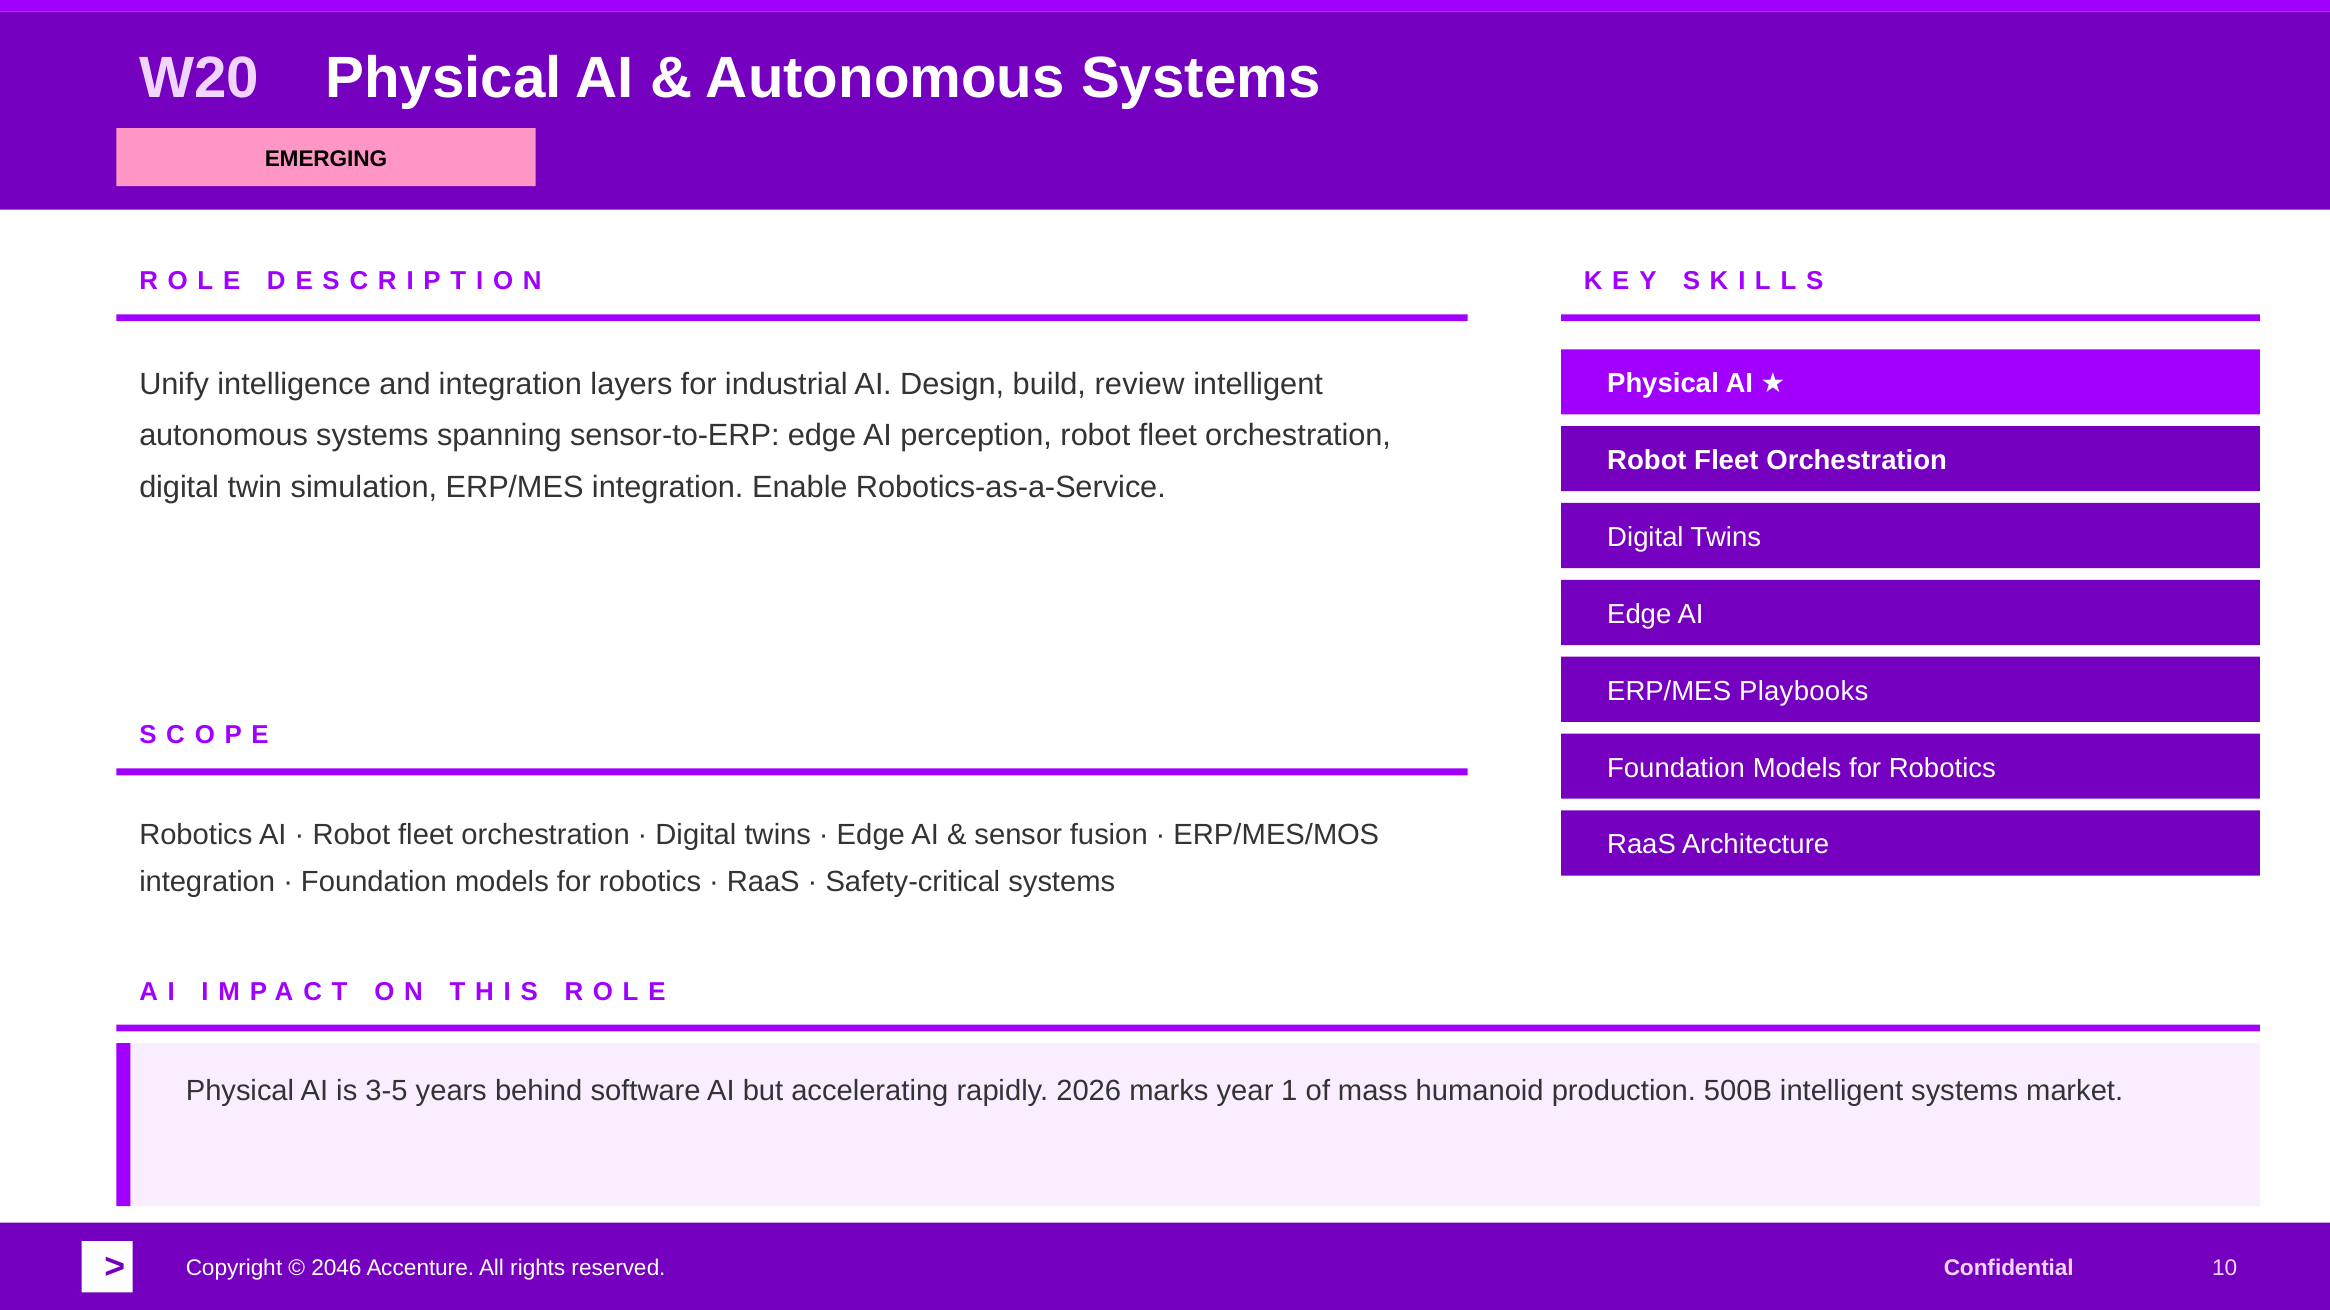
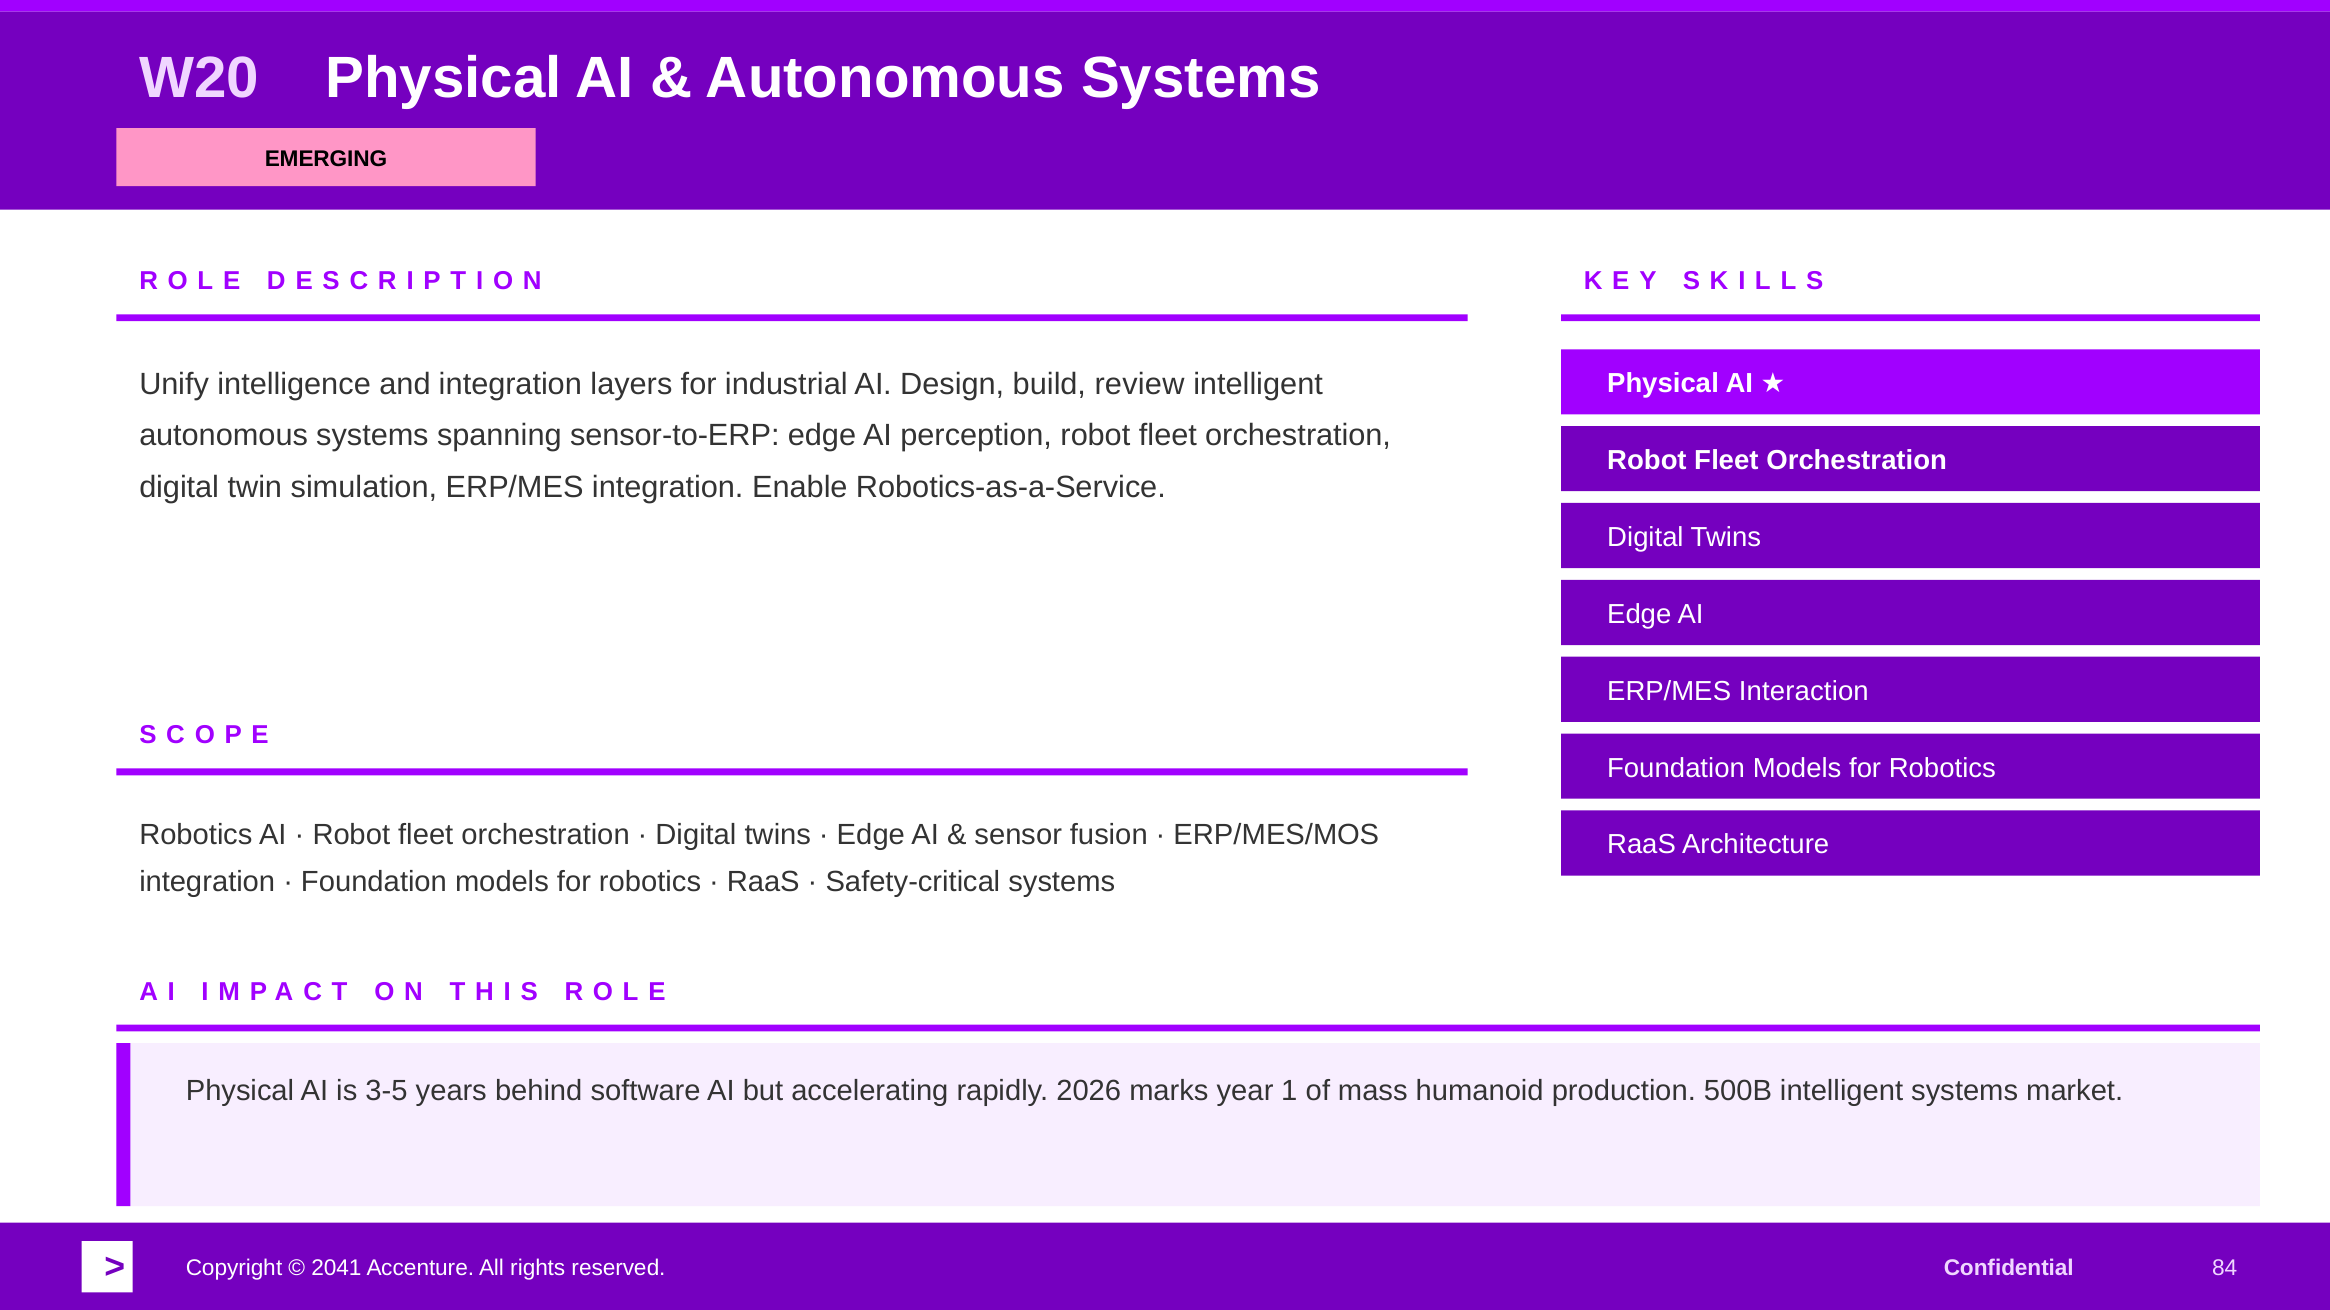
Playbooks: Playbooks -> Interaction
2046: 2046 -> 2041
10: 10 -> 84
